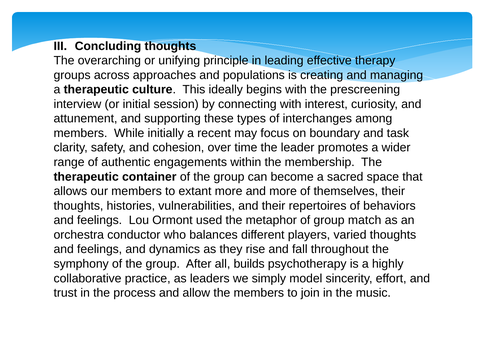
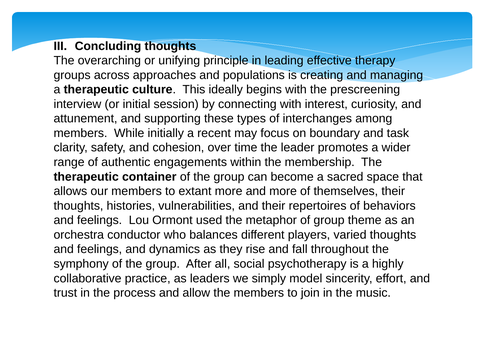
match: match -> theme
builds: builds -> social
